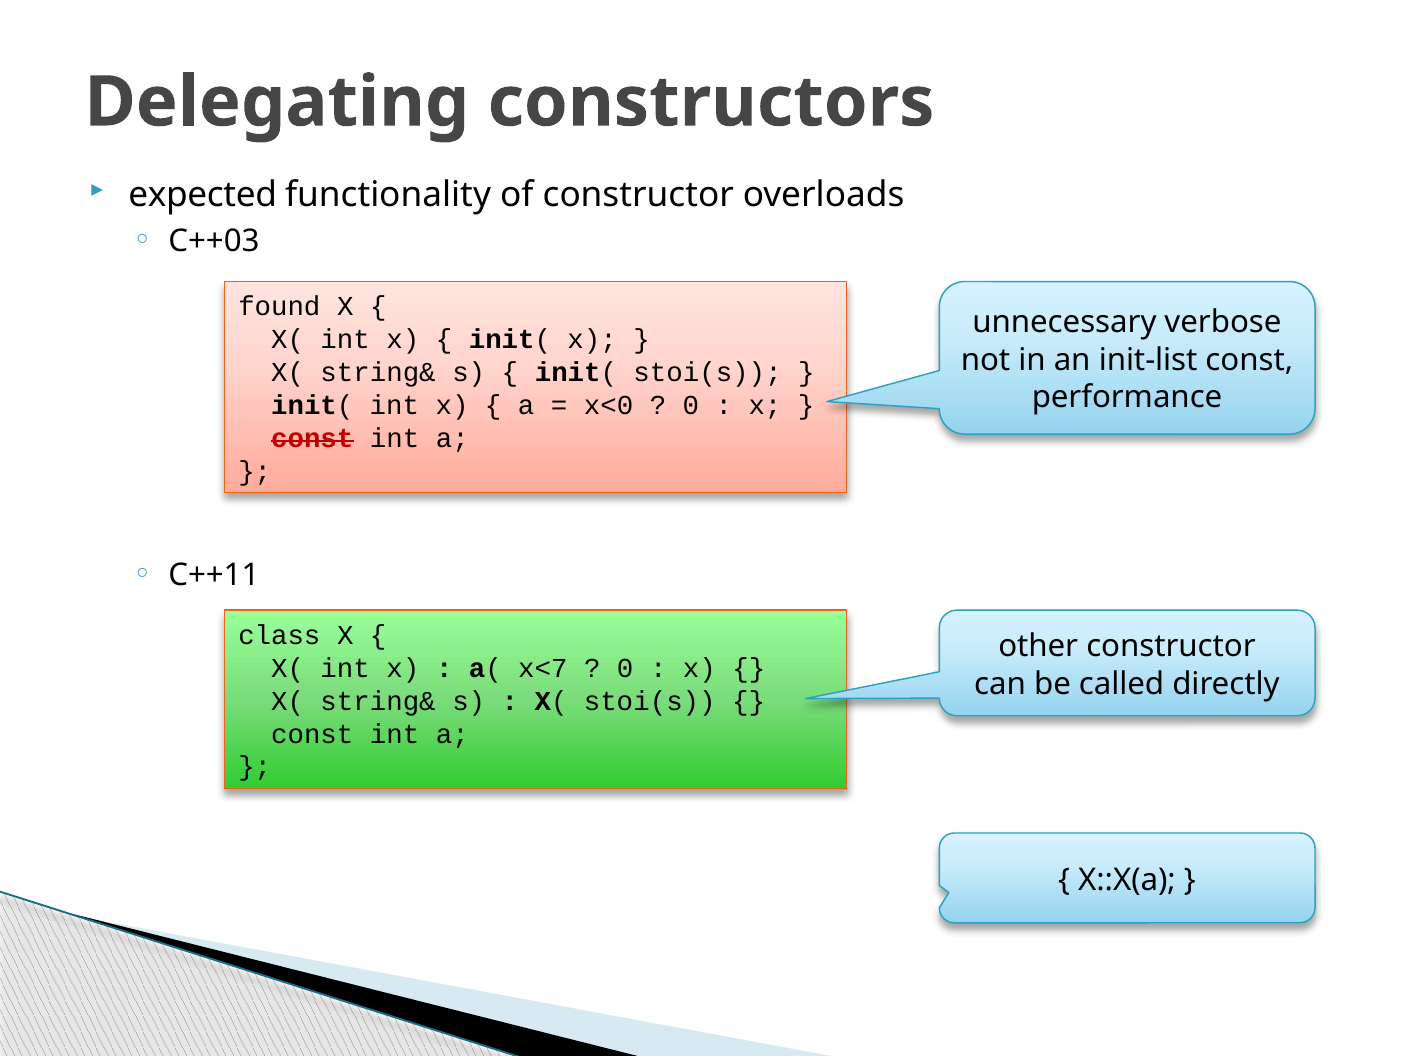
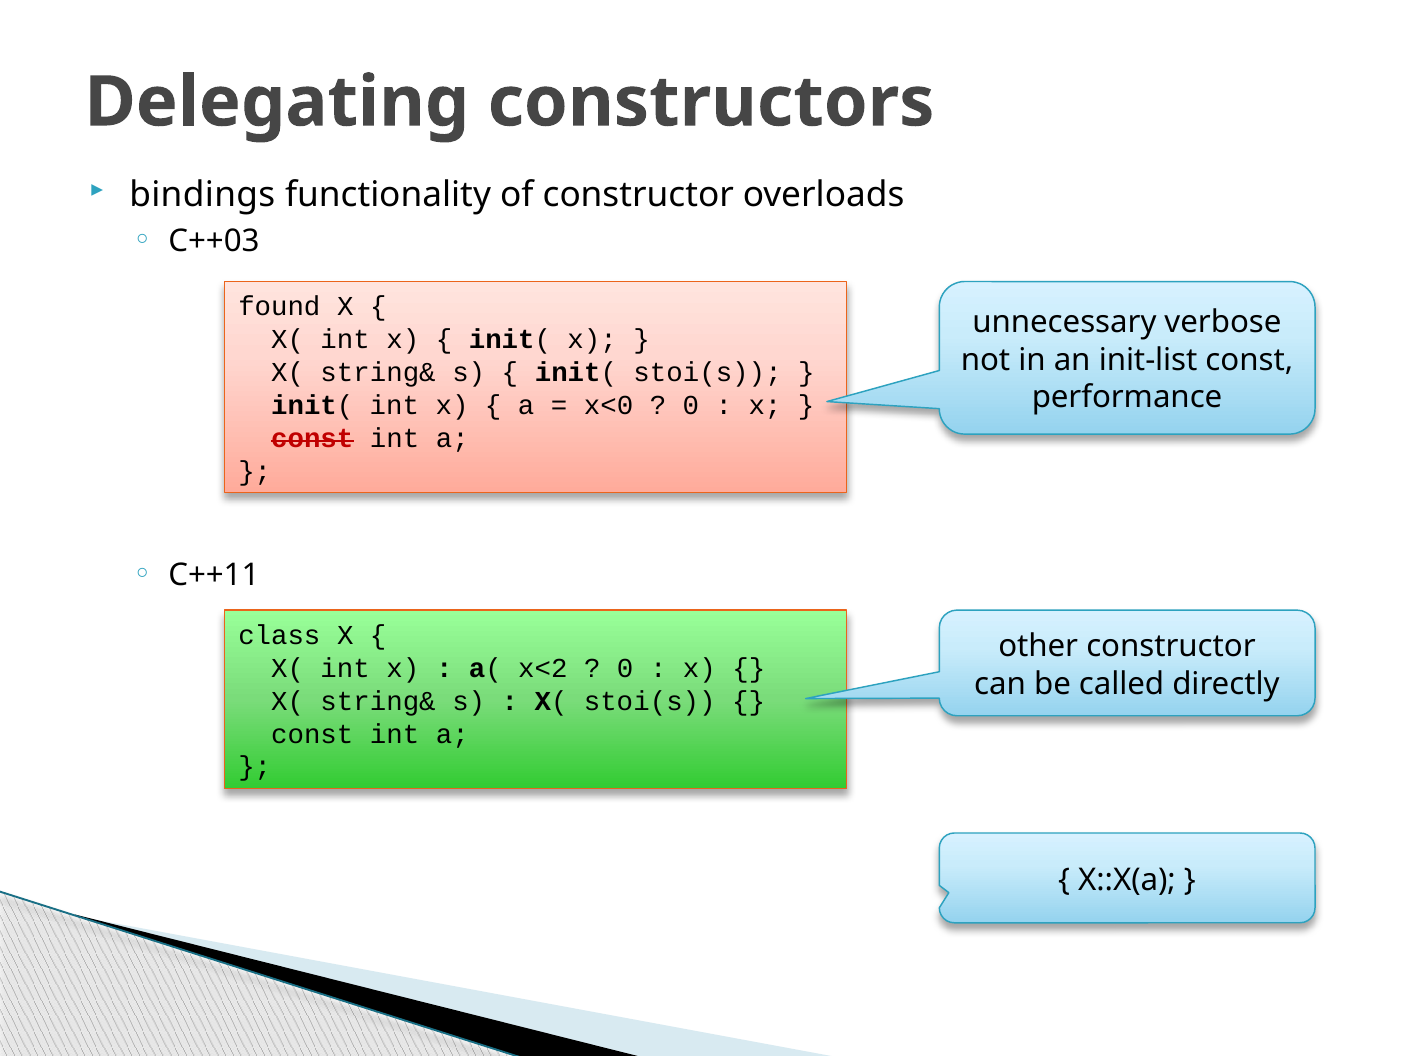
expected: expected -> bindings
x<7: x<7 -> x<2
